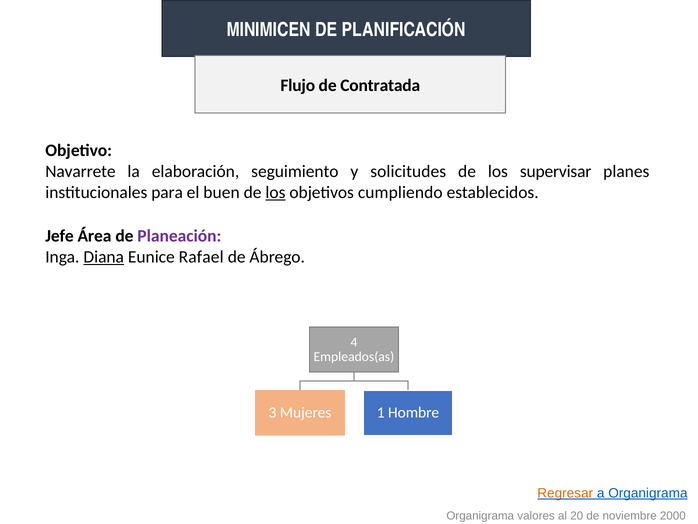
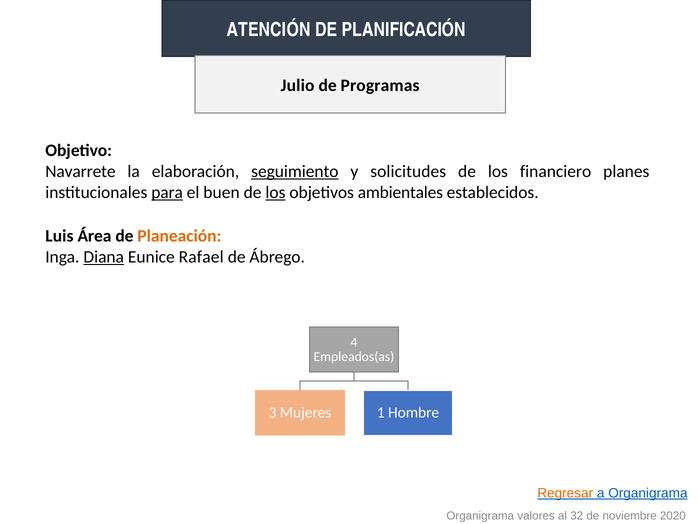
MINIMICEN: MINIMICEN -> ATENCIÓN
Flujo: Flujo -> Julio
Contratada: Contratada -> Programas
seguimiento underline: none -> present
supervisar: supervisar -> financiero
para underline: none -> present
cumpliendo: cumpliendo -> ambientales
Jefe: Jefe -> Luis
Planeación colour: purple -> orange
20: 20 -> 32
2000: 2000 -> 2020
